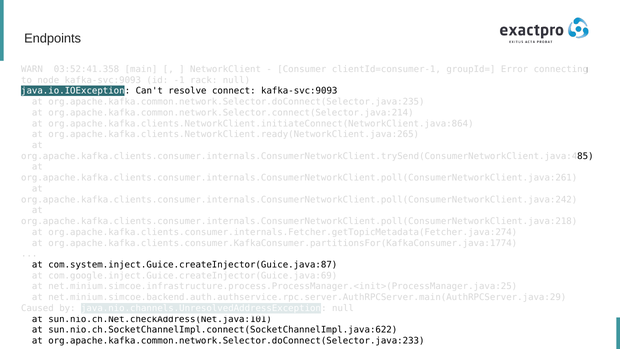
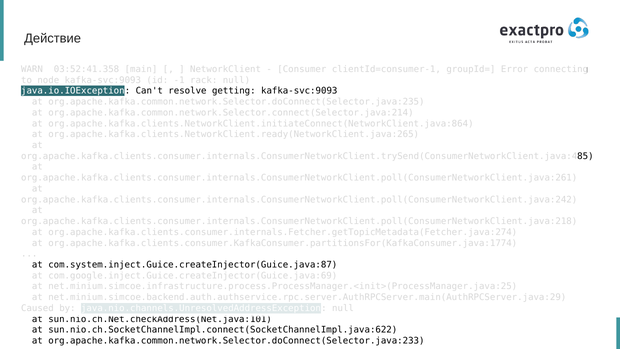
Endpoints: Endpoints -> Действие
connect: connect -> getting
